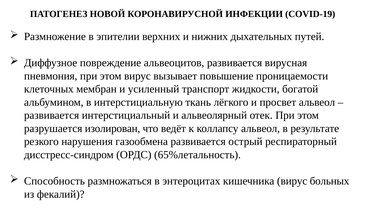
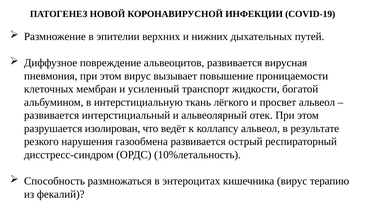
65%летальность: 65%летальность -> 10%летальность
больных: больных -> терапию
